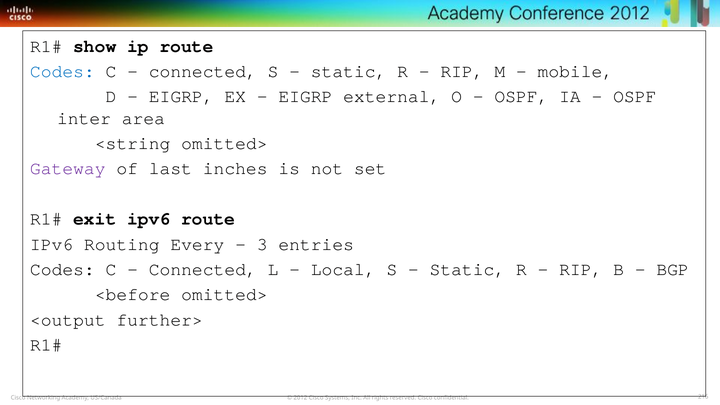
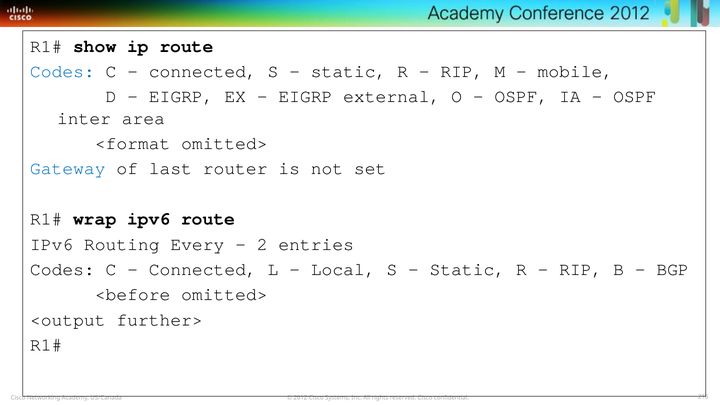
<string: <string -> <format
Gateway colour: purple -> blue
inches: inches -> router
exit: exit -> wrap
3: 3 -> 2
